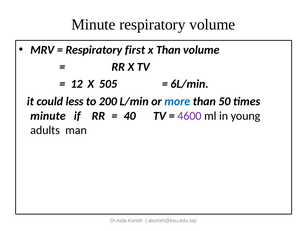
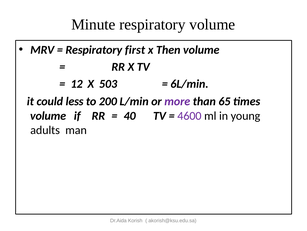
x Than: Than -> Then
505: 505 -> 503
more colour: blue -> purple
50: 50 -> 65
minute at (48, 116): minute -> volume
